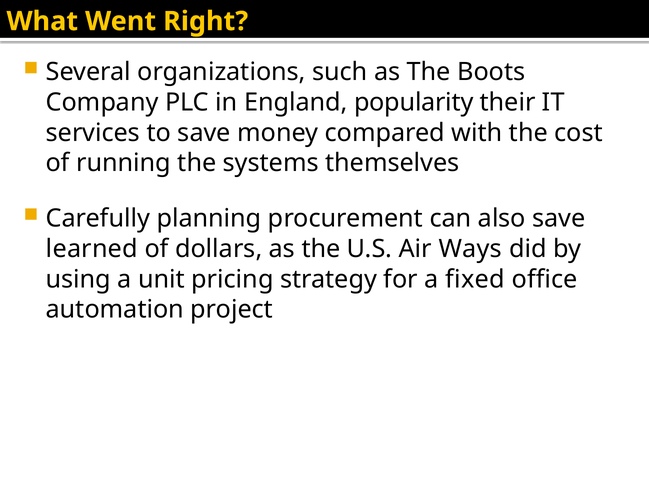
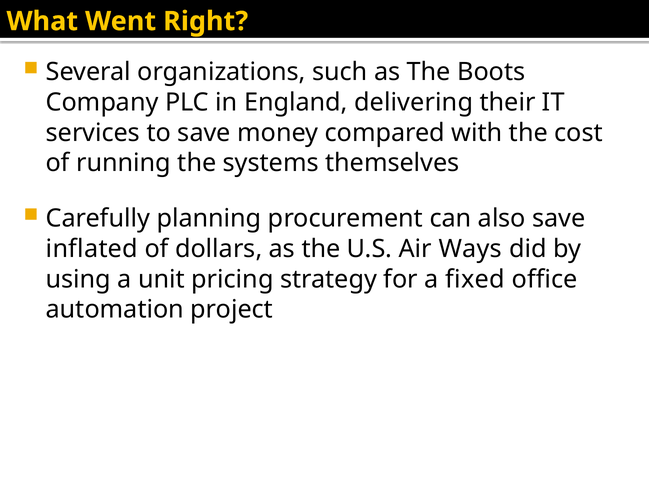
popularity: popularity -> delivering
learned: learned -> inflated
